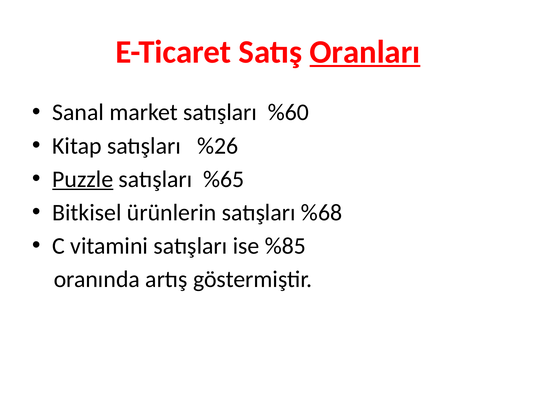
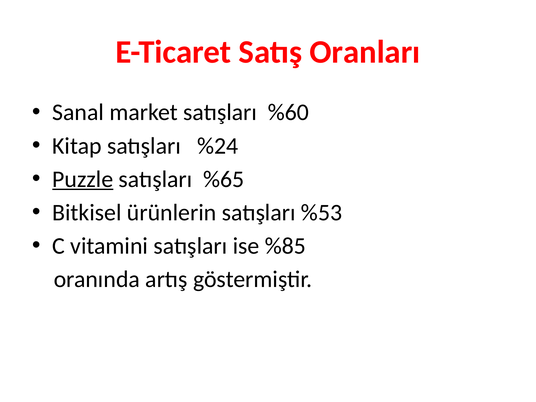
Oranları underline: present -> none
%26: %26 -> %24
%68: %68 -> %53
